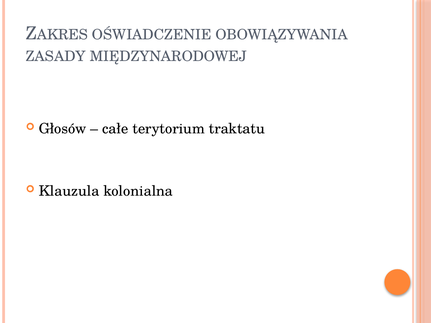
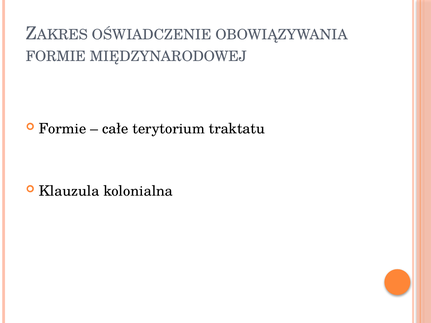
ZASADY at (56, 56): ZASADY -> FORMIE
Głosów at (63, 129): Głosów -> Formie
